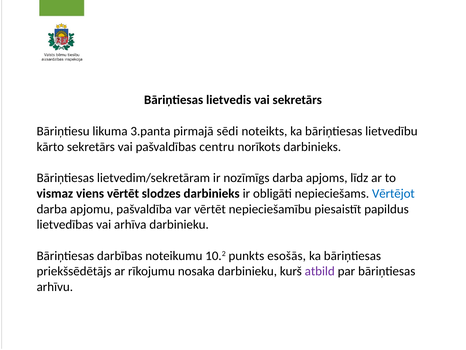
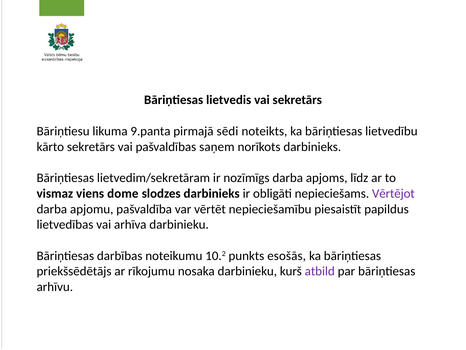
3.panta: 3.panta -> 9.panta
centru: centru -> saņem
viens vērtēt: vērtēt -> dome
Vērtējot colour: blue -> purple
